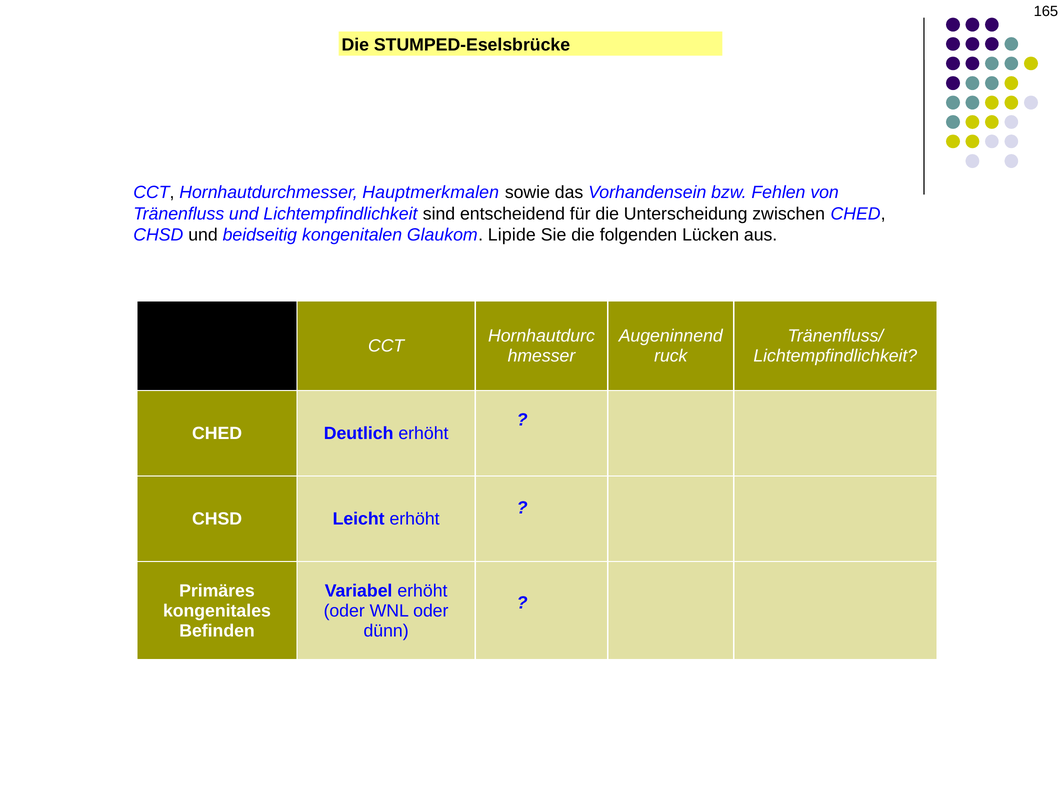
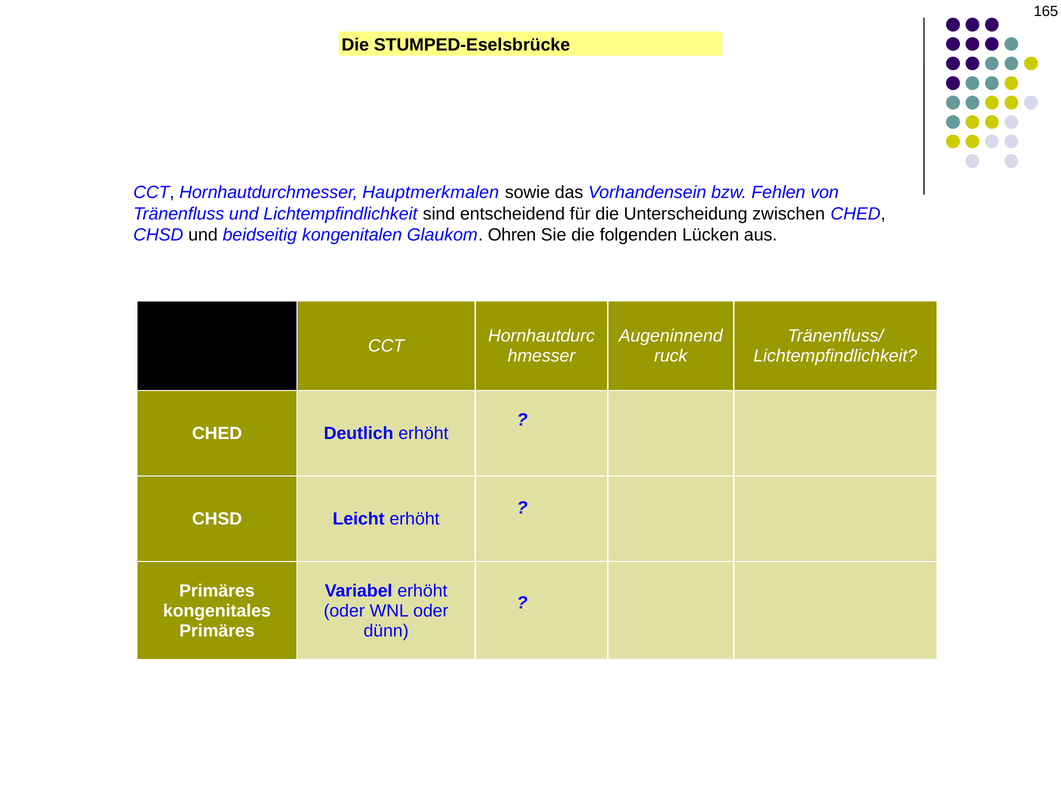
Lipide: Lipide -> Ohren
Befinden at (217, 631): Befinden -> Primäres
